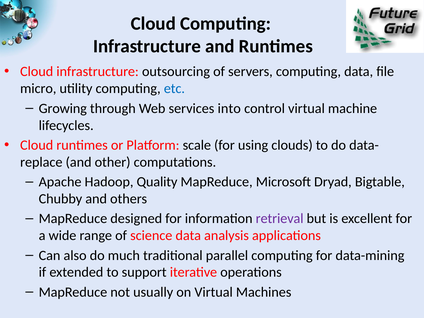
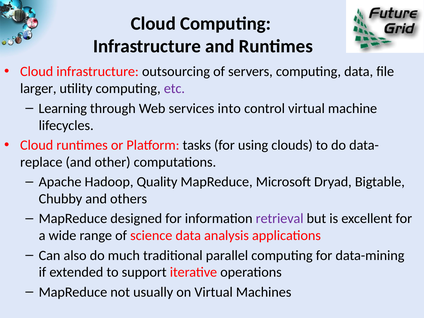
micro: micro -> larger
etc colour: blue -> purple
Growing: Growing -> Learning
scale: scale -> tasks
